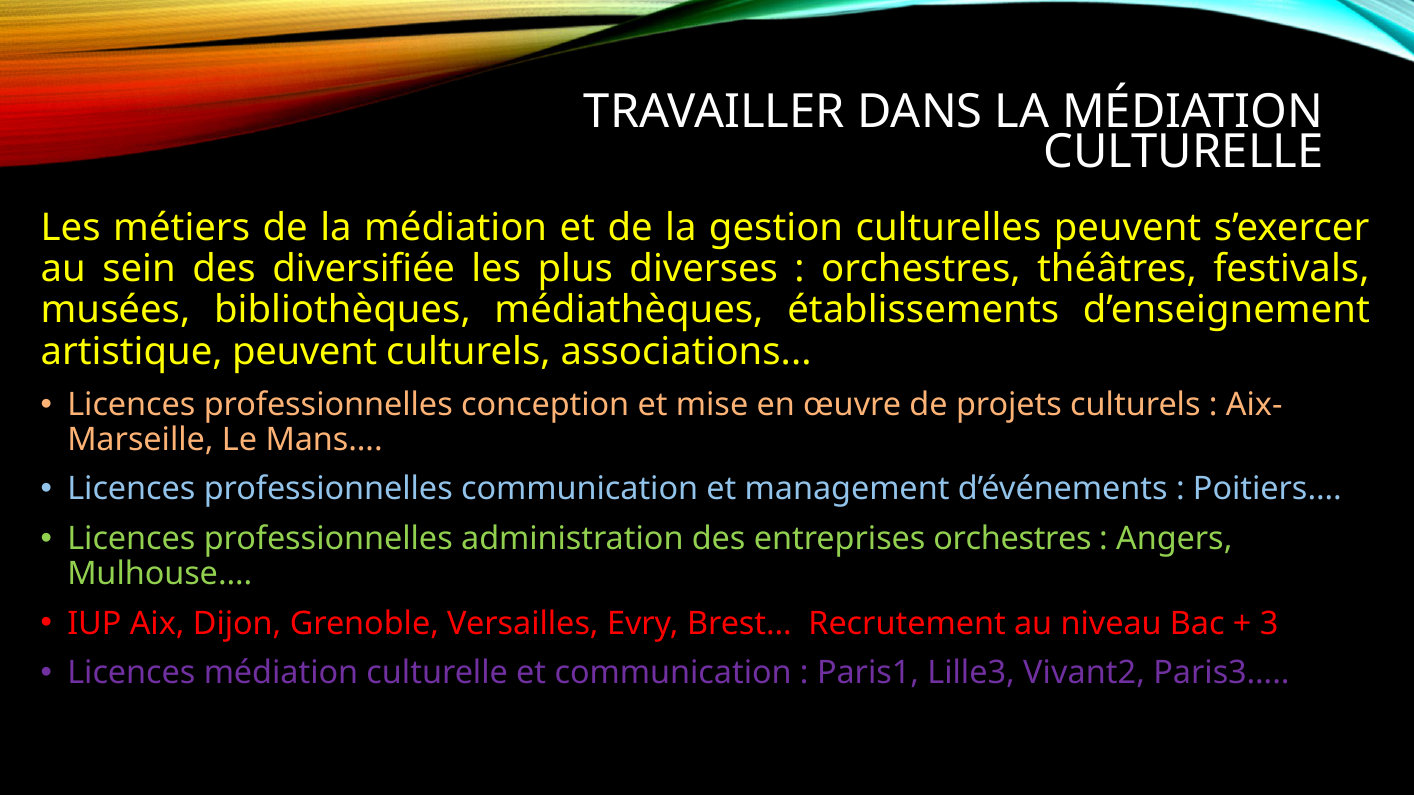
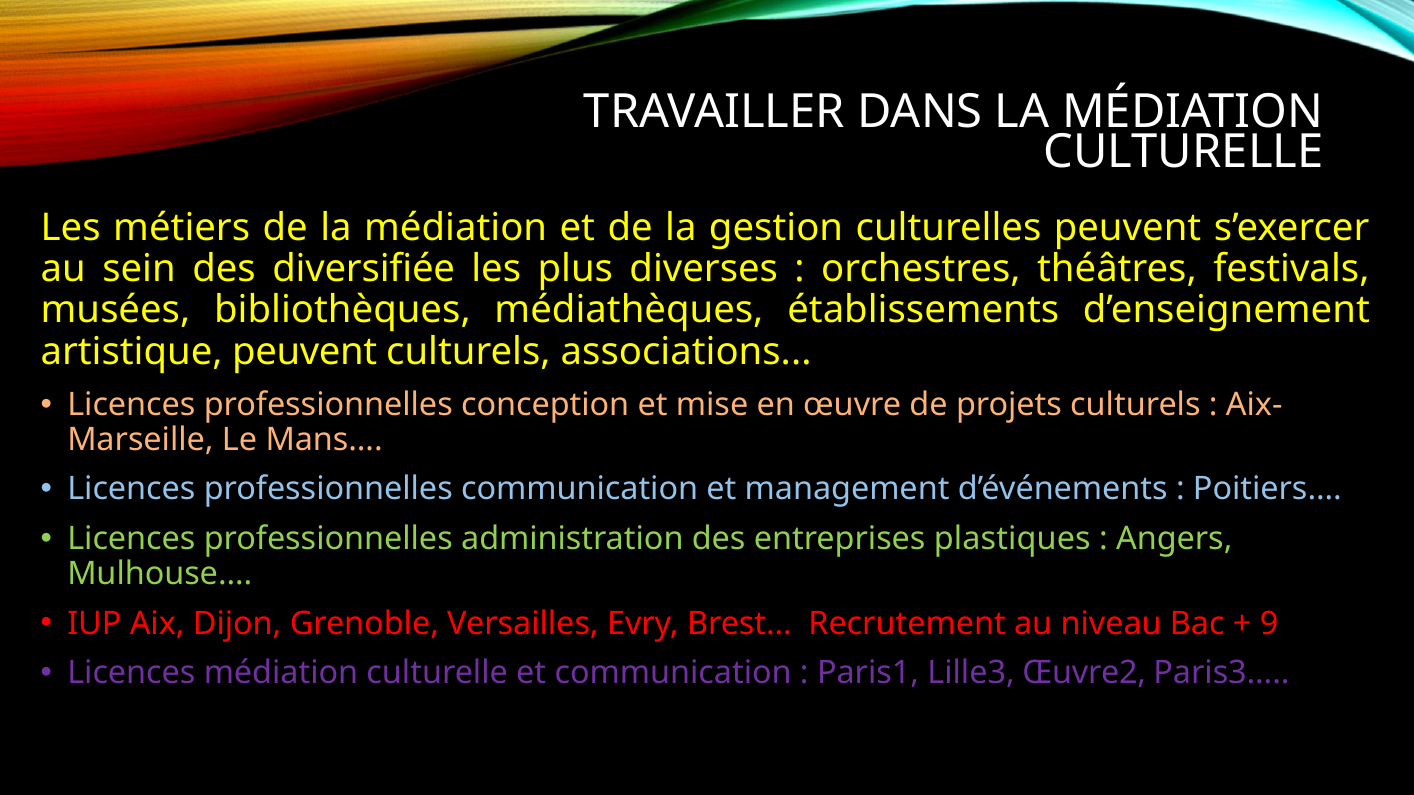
entreprises orchestres: orchestres -> plastiques
3: 3 -> 9
Vivant2: Vivant2 -> Œuvre2
